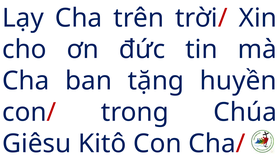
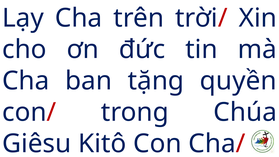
huyền: huyền -> quyền
